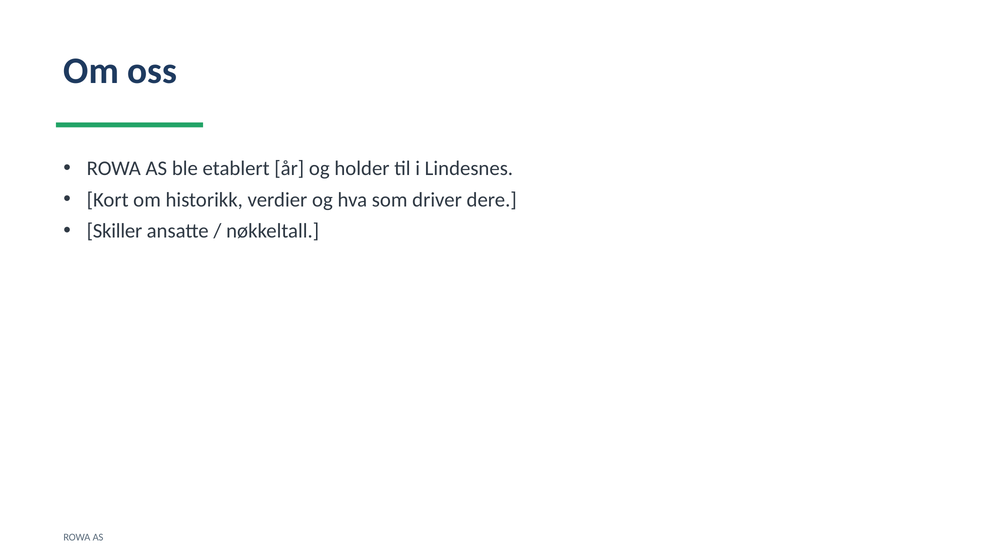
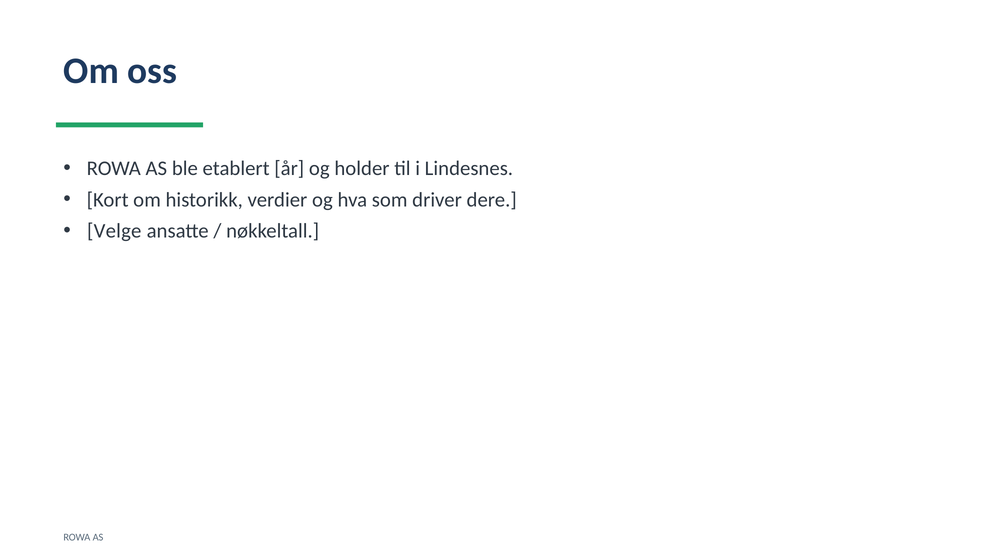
Skiller: Skiller -> Velge
